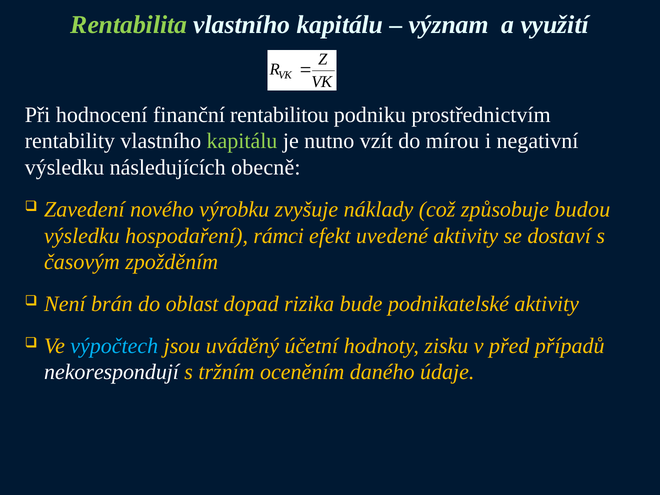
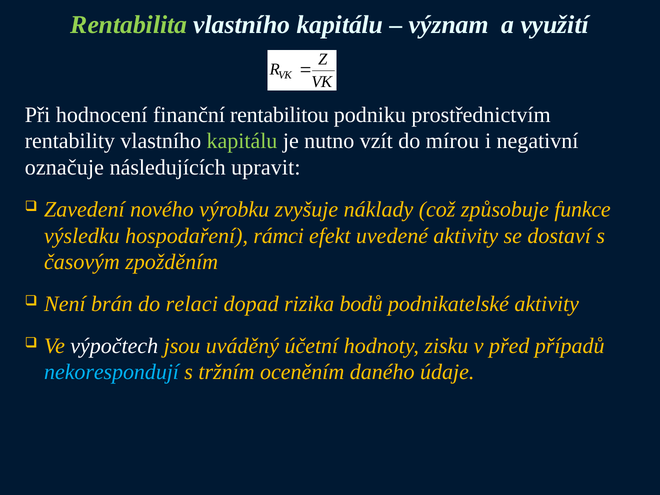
výsledku at (64, 168): výsledku -> označuje
obecně: obecně -> upravit
budou: budou -> funkce
oblast: oblast -> relaci
bude: bude -> bodů
výpočtech colour: light blue -> white
nekorespondují colour: white -> light blue
